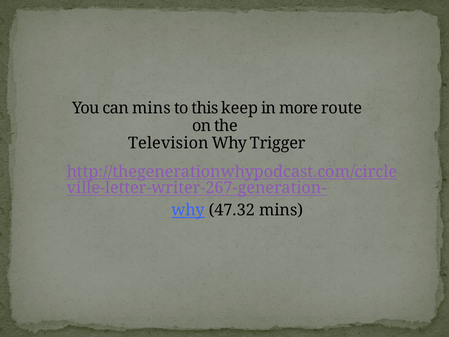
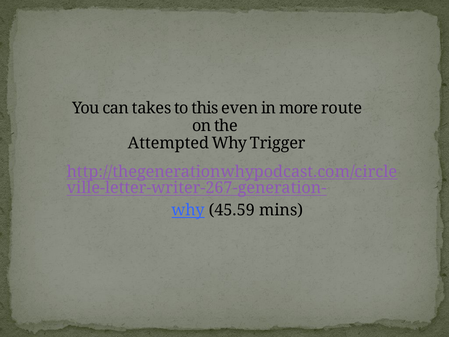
can mins: mins -> takes
keep: keep -> even
Television: Television -> Attempted
47.32: 47.32 -> 45.59
